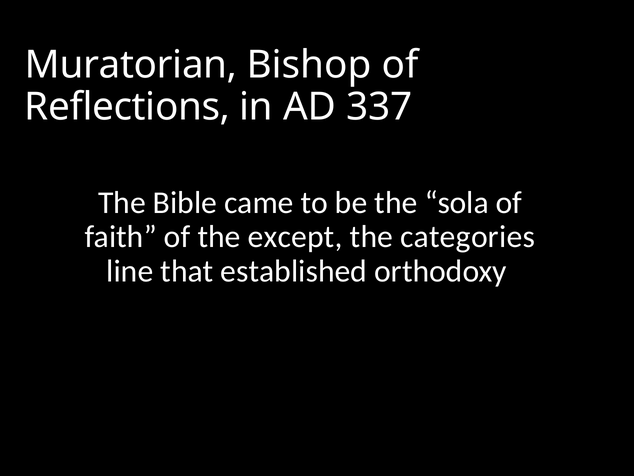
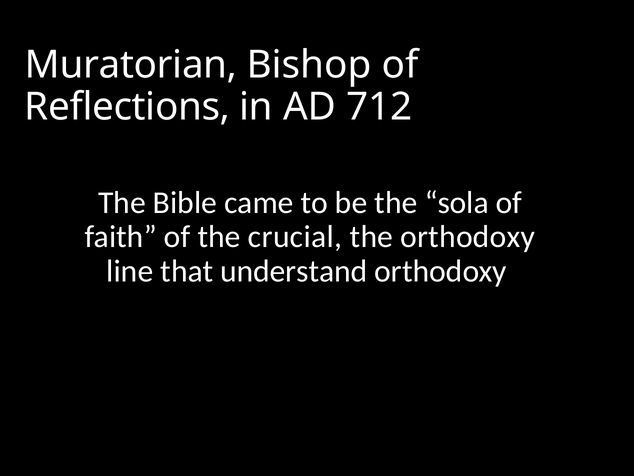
337: 337 -> 712
except: except -> crucial
the categories: categories -> orthodoxy
established: established -> understand
